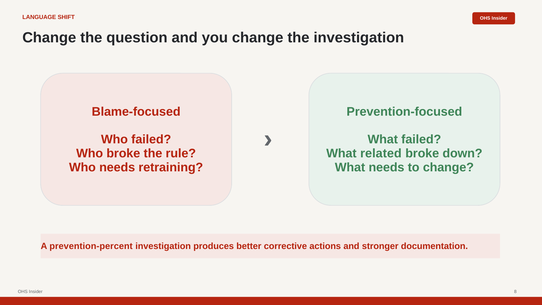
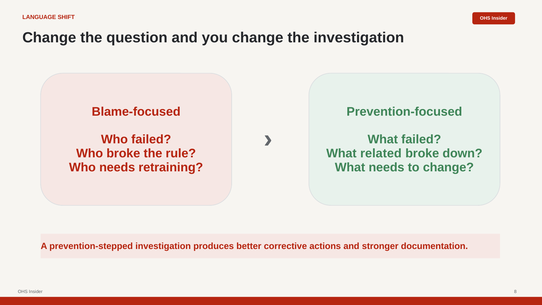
prevention-percent: prevention-percent -> prevention-stepped
